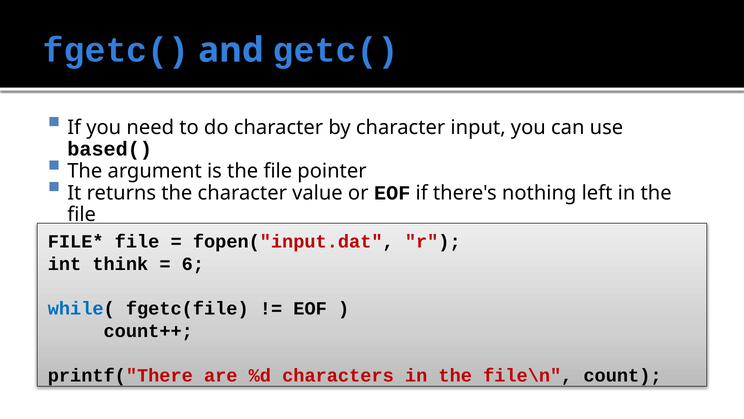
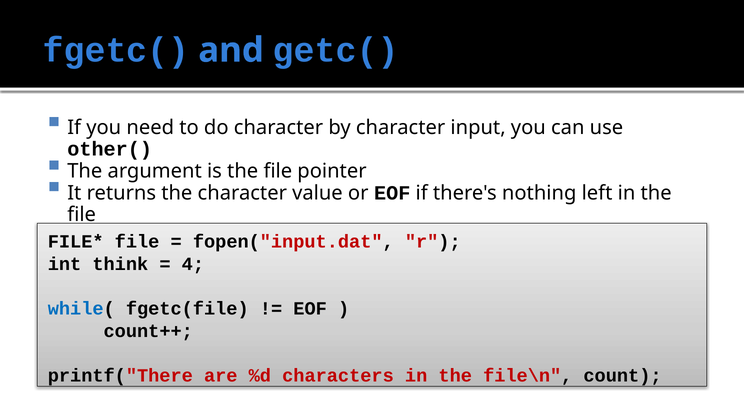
based(: based( -> other(
6: 6 -> 4
